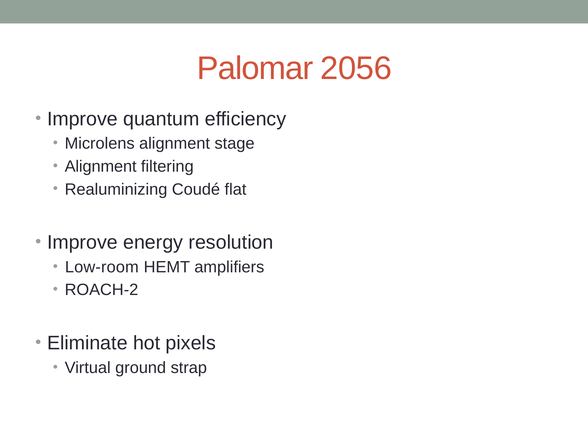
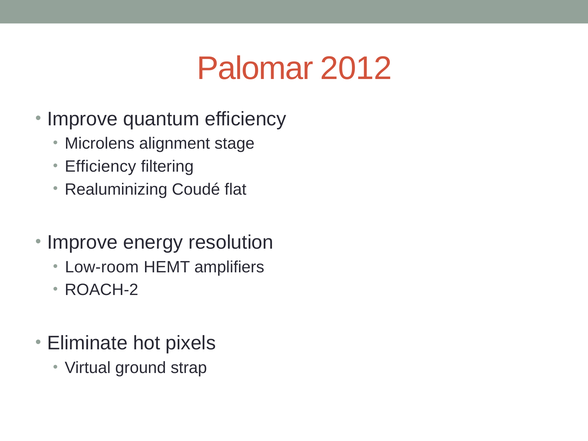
2056: 2056 -> 2012
Alignment at (101, 166): Alignment -> Efficiency
